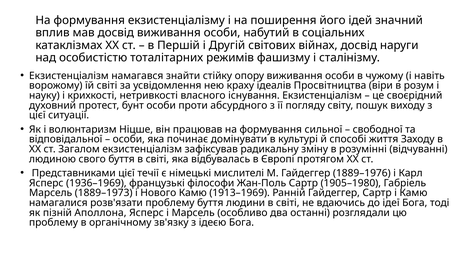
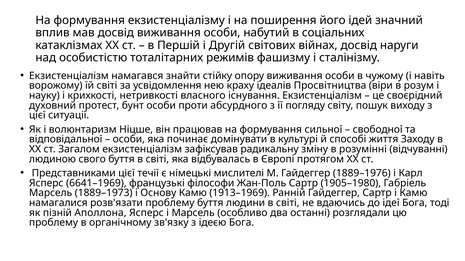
1936–1969: 1936–1969 -> 6641–1969
Нового: Нового -> Основу
